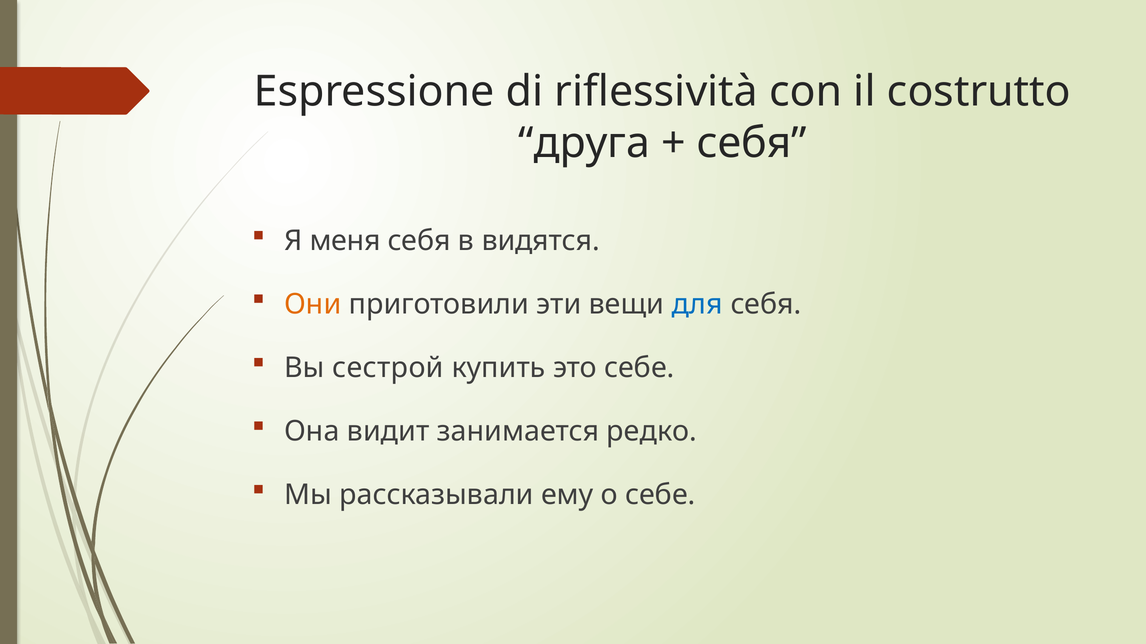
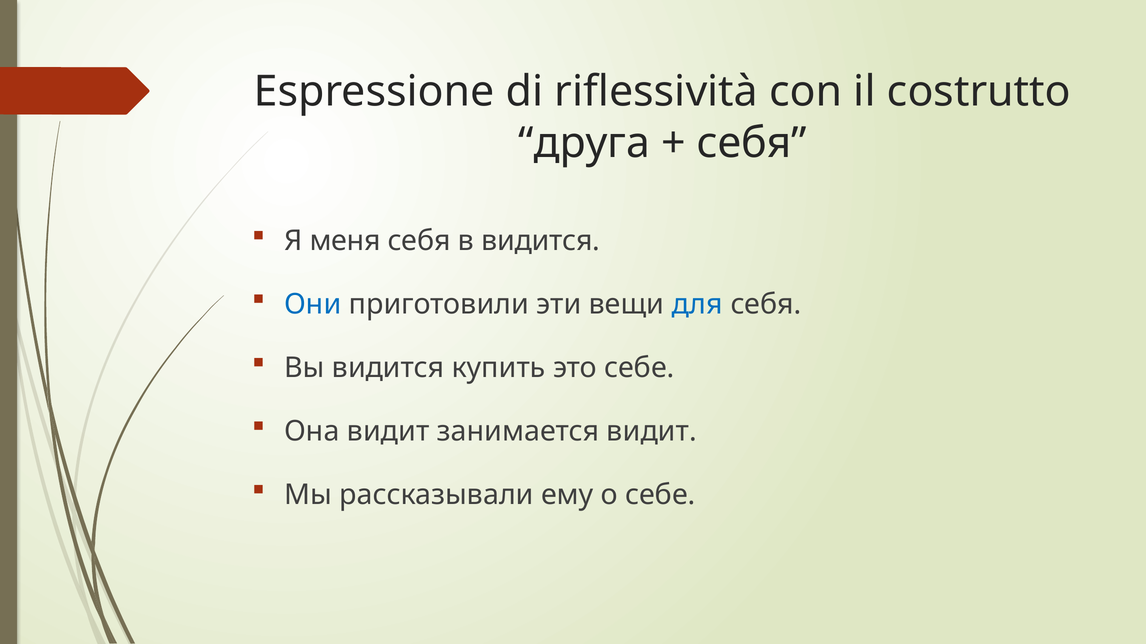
в видятся: видятся -> видится
Они colour: orange -> blue
Вы сестрой: сестрой -> видится
занимается редко: редко -> видит
